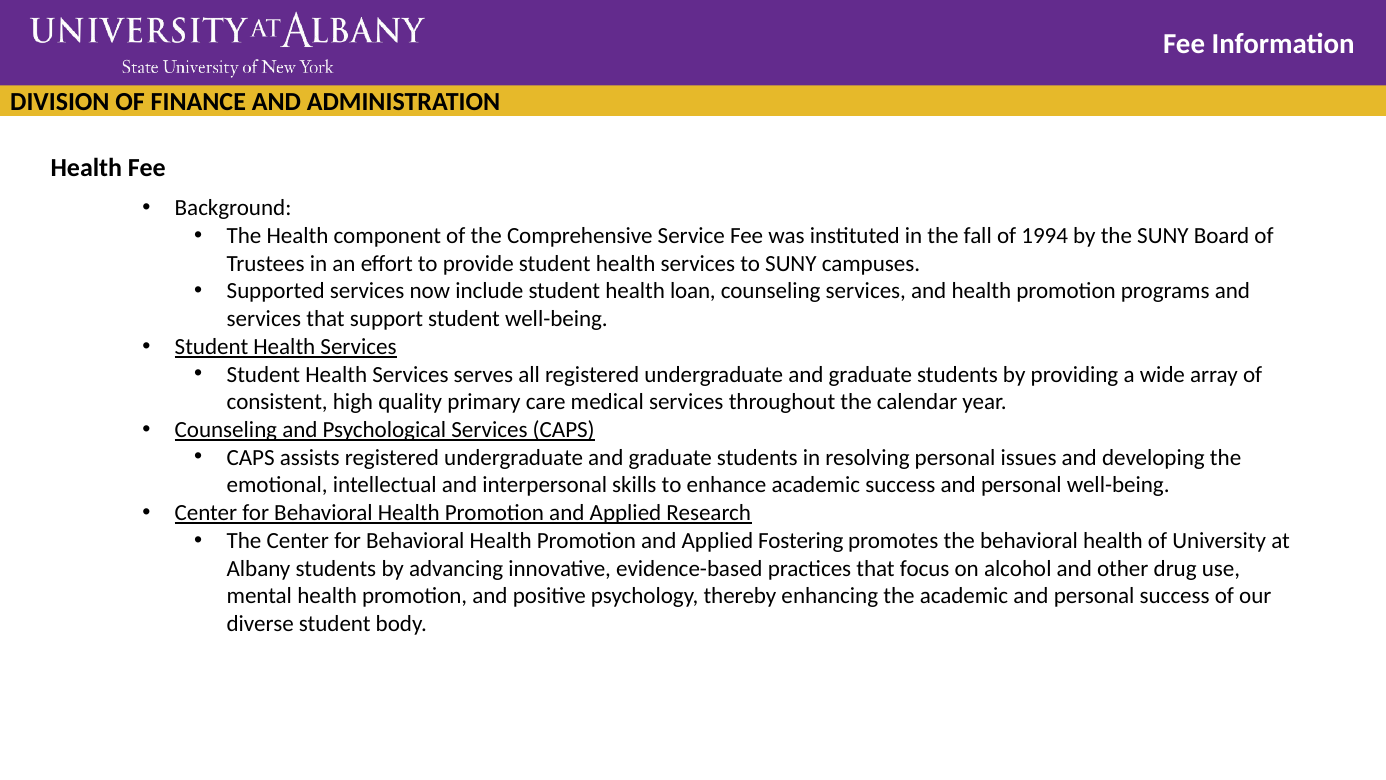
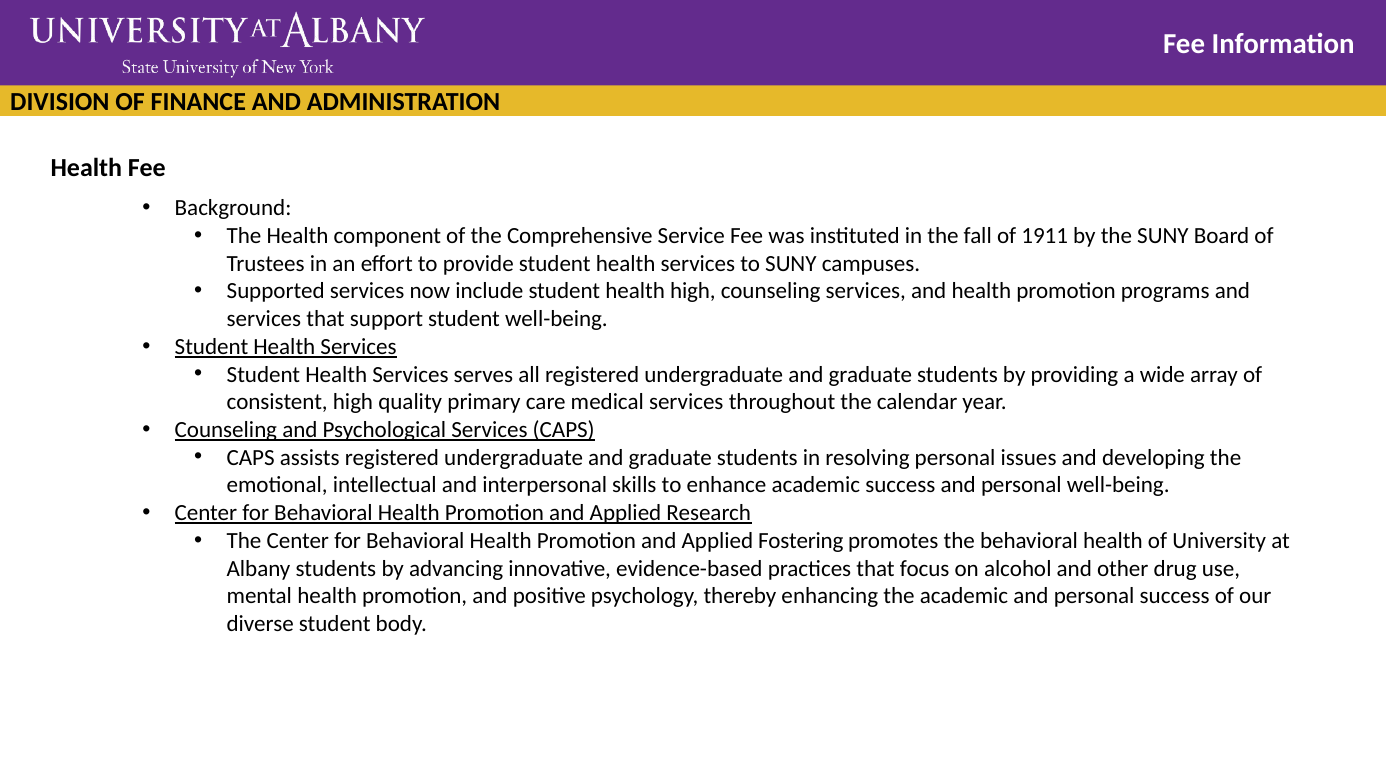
1994: 1994 -> 1911
health loan: loan -> high
